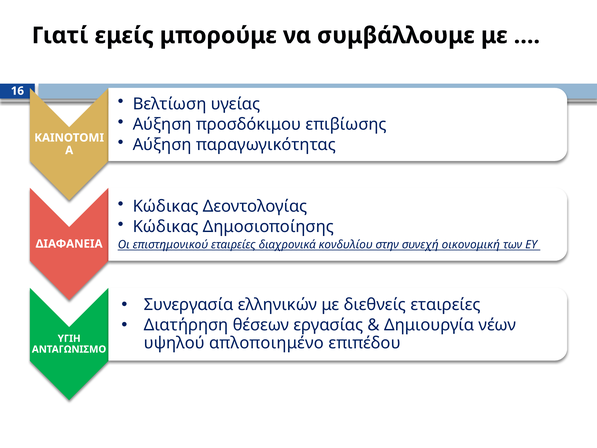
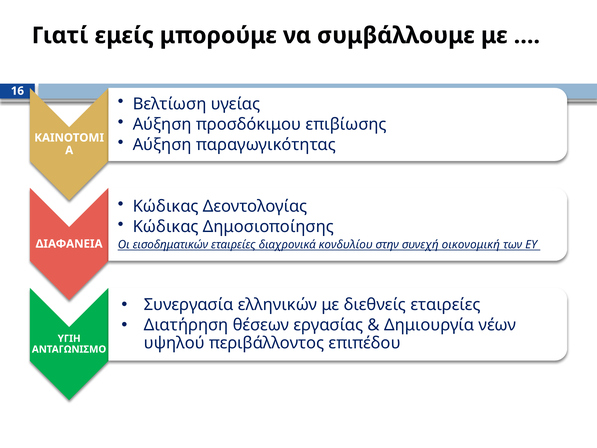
επιστημονικού: επιστημονικού -> εισοδηματικών
απλοποιημένο: απλοποιημένο -> περιβάλλοντος
